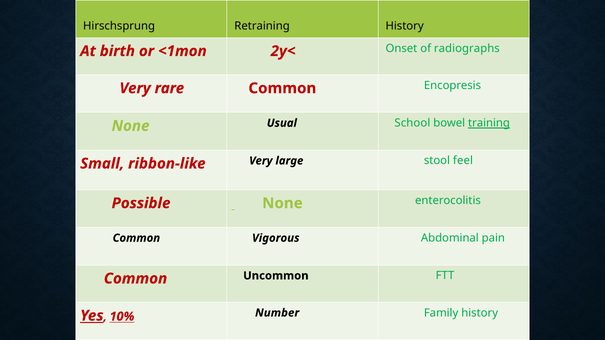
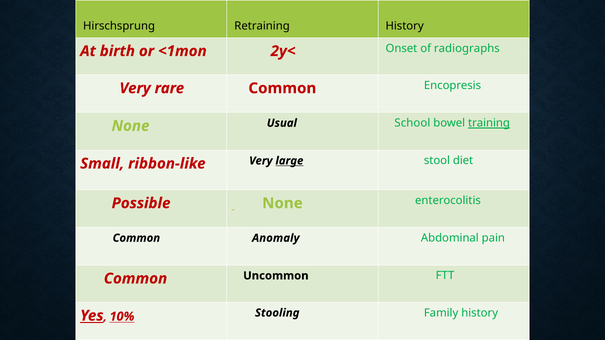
large underline: none -> present
feel: feel -> diet
Vigorous: Vigorous -> Anomaly
Number: Number -> Stooling
